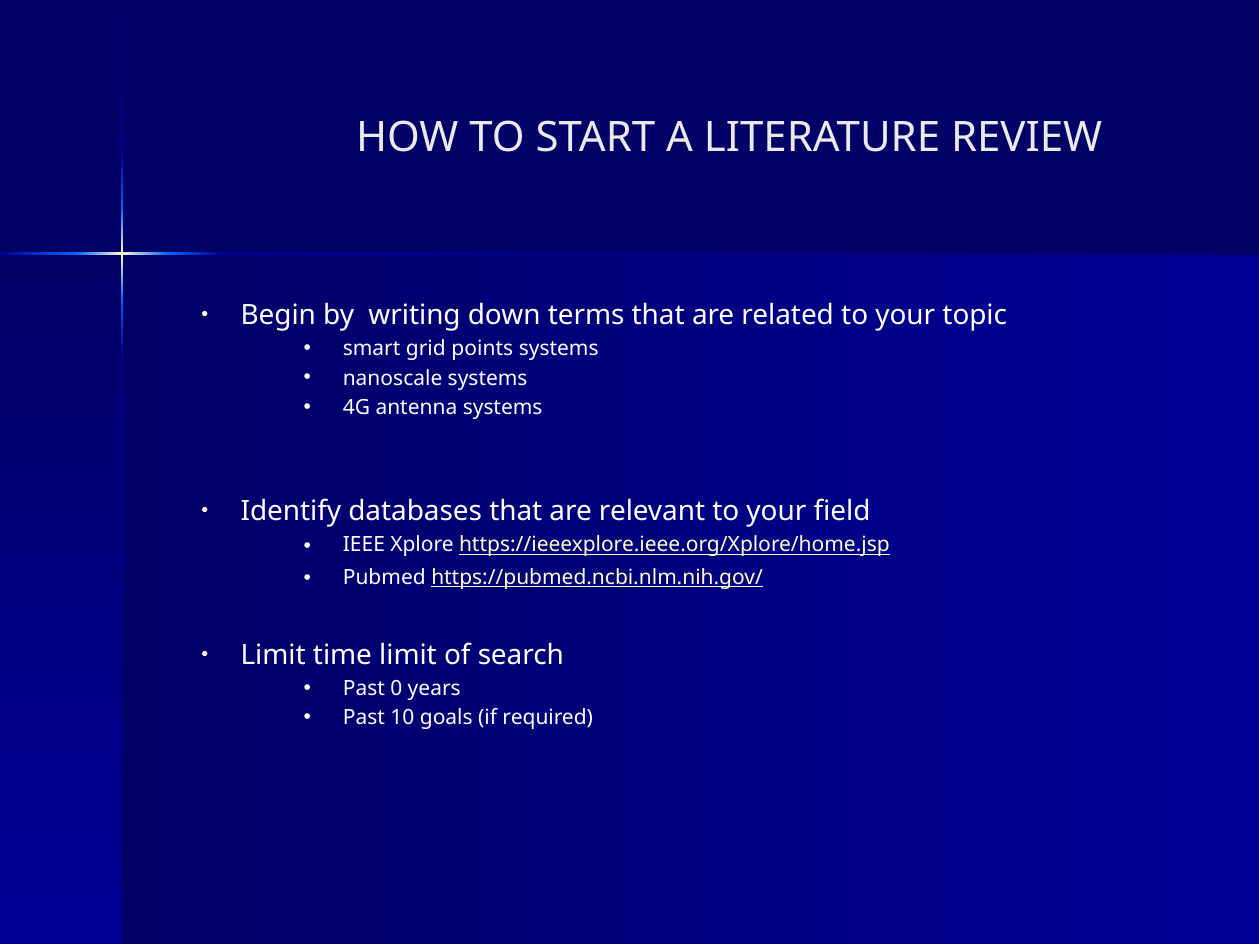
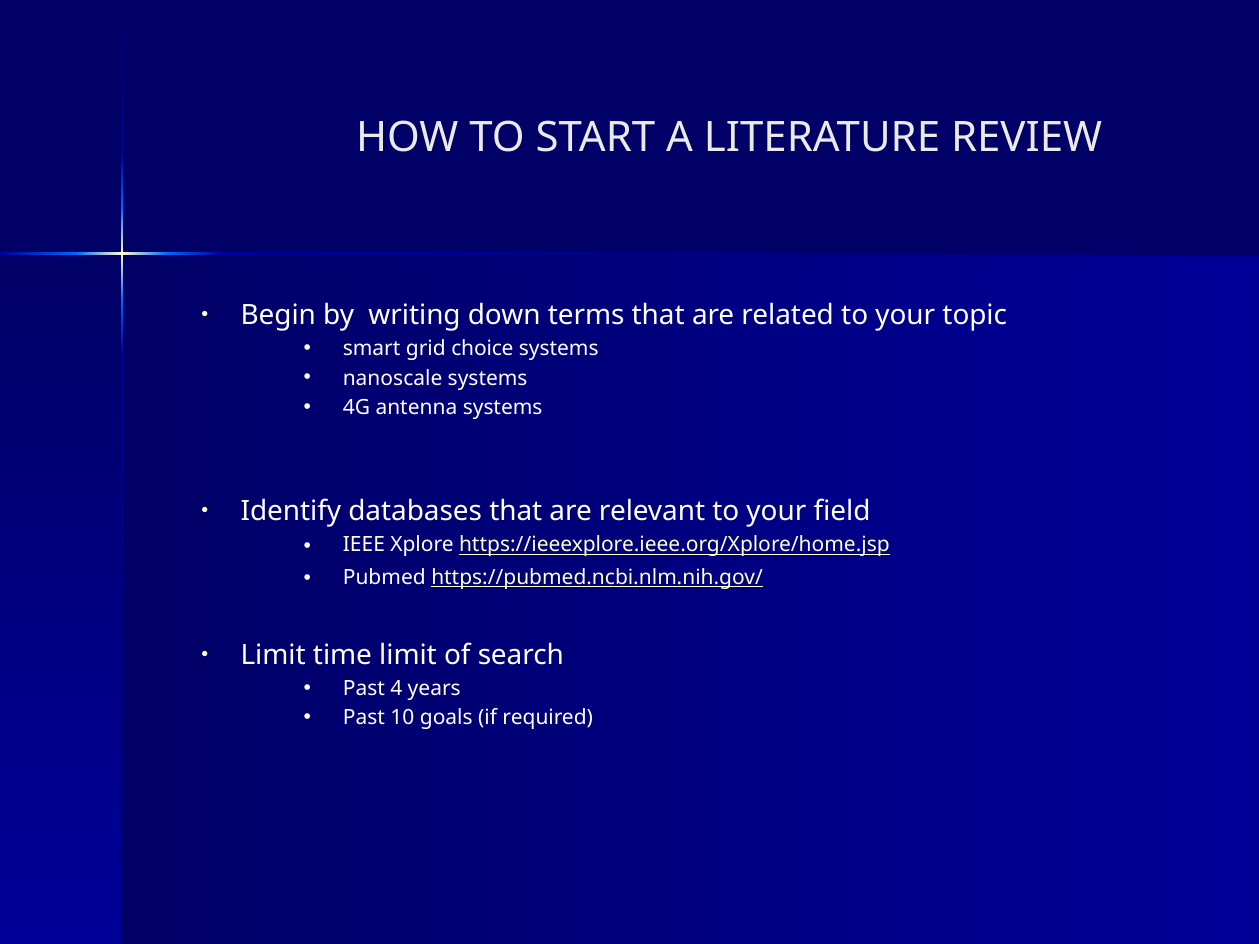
points: points -> choice
0: 0 -> 4
